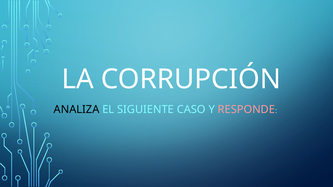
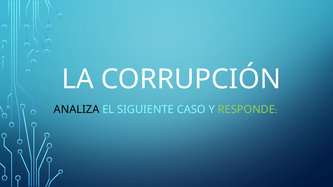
RESPONDE colour: pink -> light green
